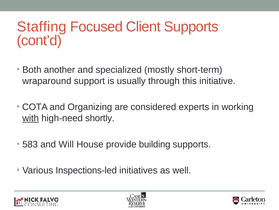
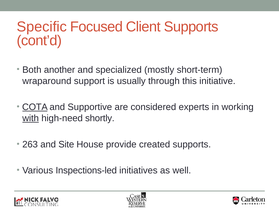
Staffing: Staffing -> Specific
COTA underline: none -> present
Organizing: Organizing -> Supportive
583: 583 -> 263
Will: Will -> Site
building: building -> created
